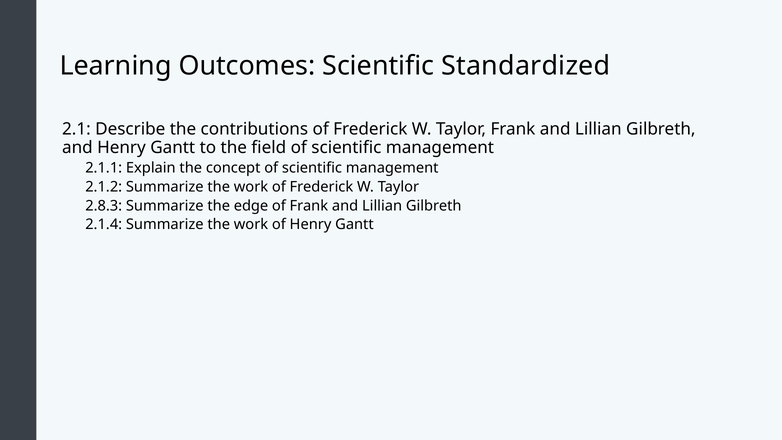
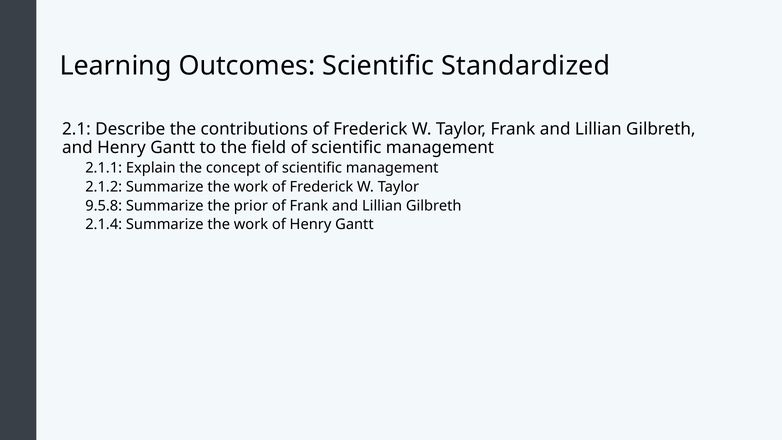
2.8.3: 2.8.3 -> 9.5.8
edge: edge -> prior
